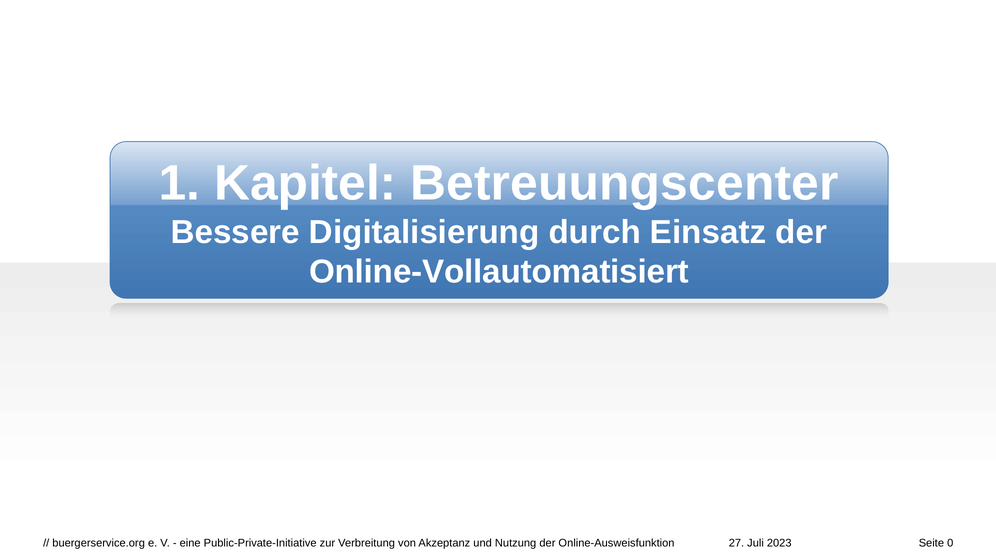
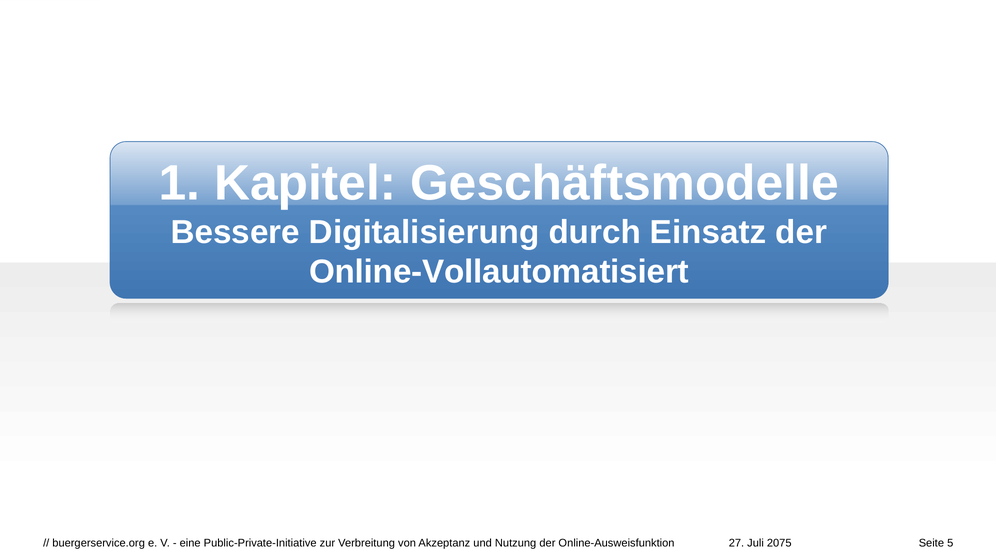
Betreuungscenter: Betreuungscenter -> Geschäftsmodelle
2023: 2023 -> 2075
0: 0 -> 5
